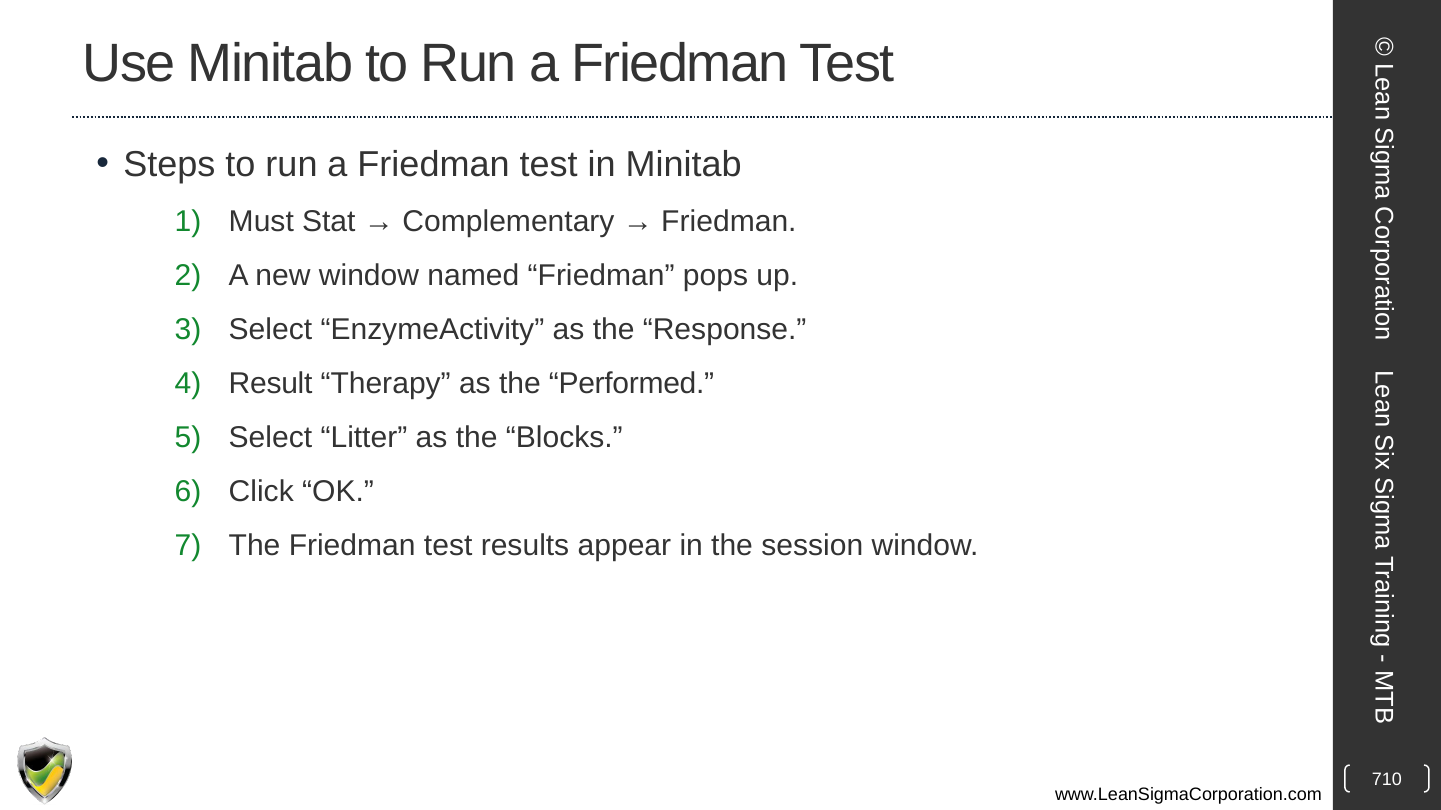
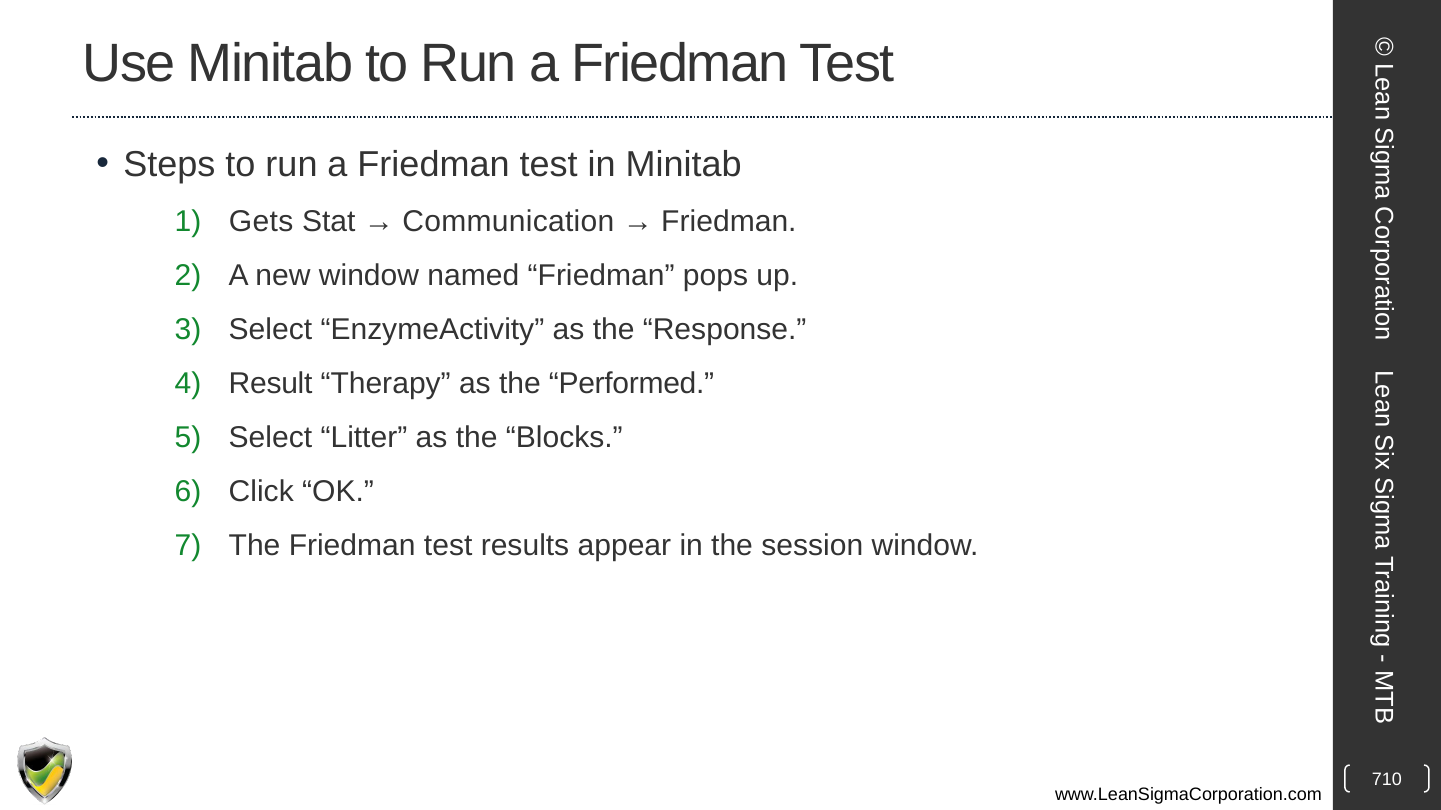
Must: Must -> Gets
Complementary: Complementary -> Communication
